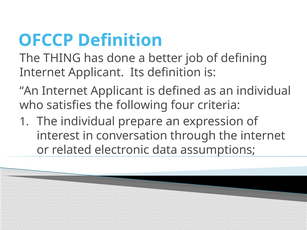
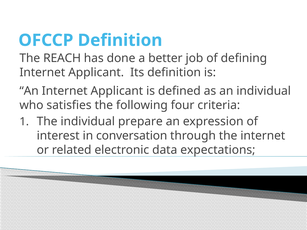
THING: THING -> REACH
assumptions: assumptions -> expectations
